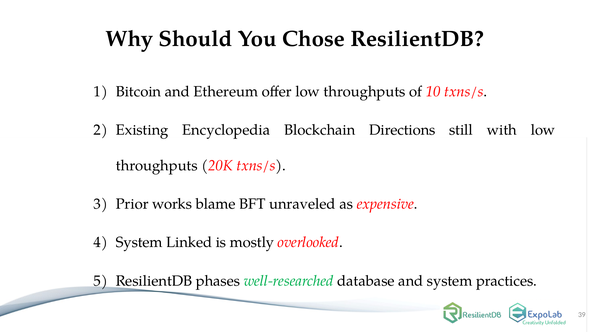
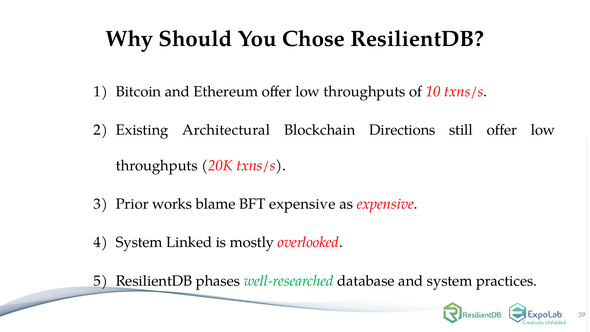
Encyclopedia: Encyclopedia -> Architectural
still with: with -> offer
BFT unraveled: unraveled -> expensive
